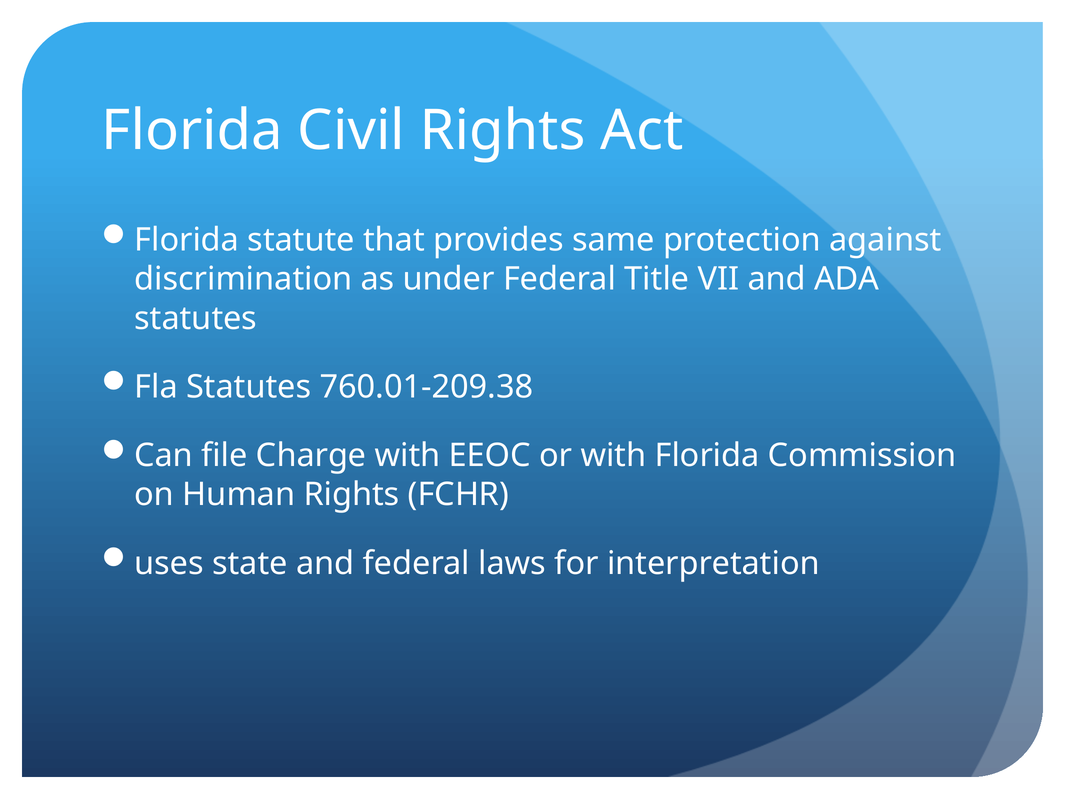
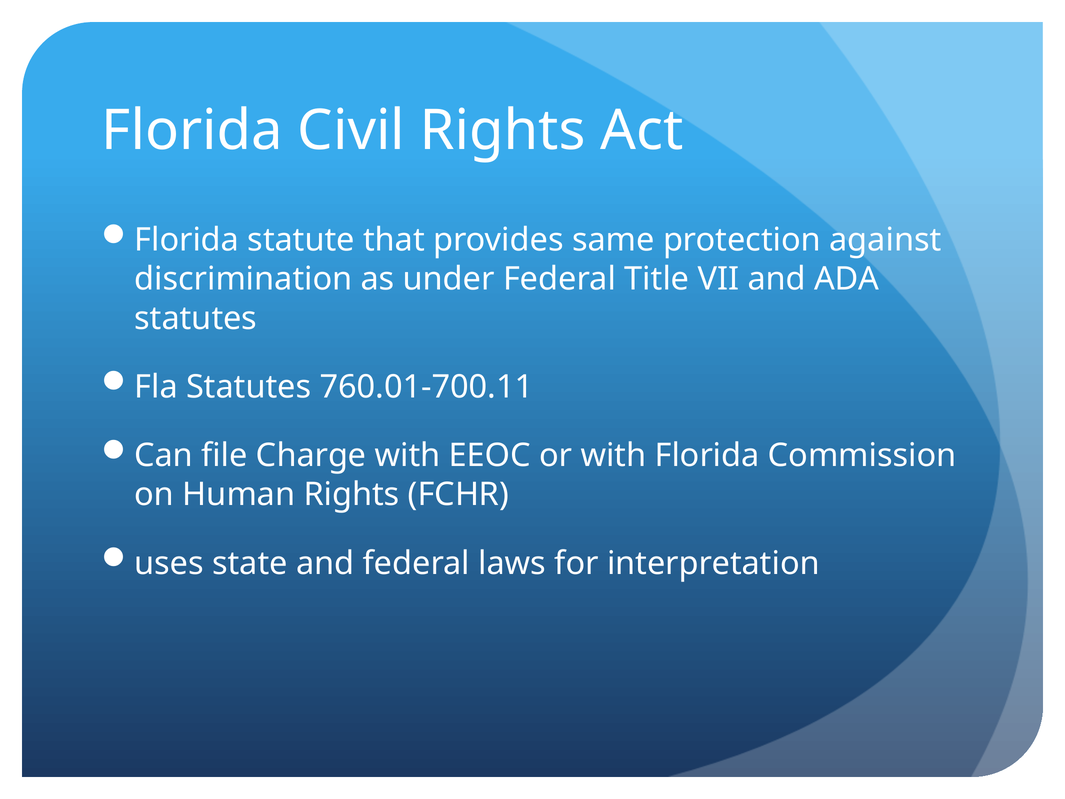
760.01-209.38: 760.01-209.38 -> 760.01-700.11
